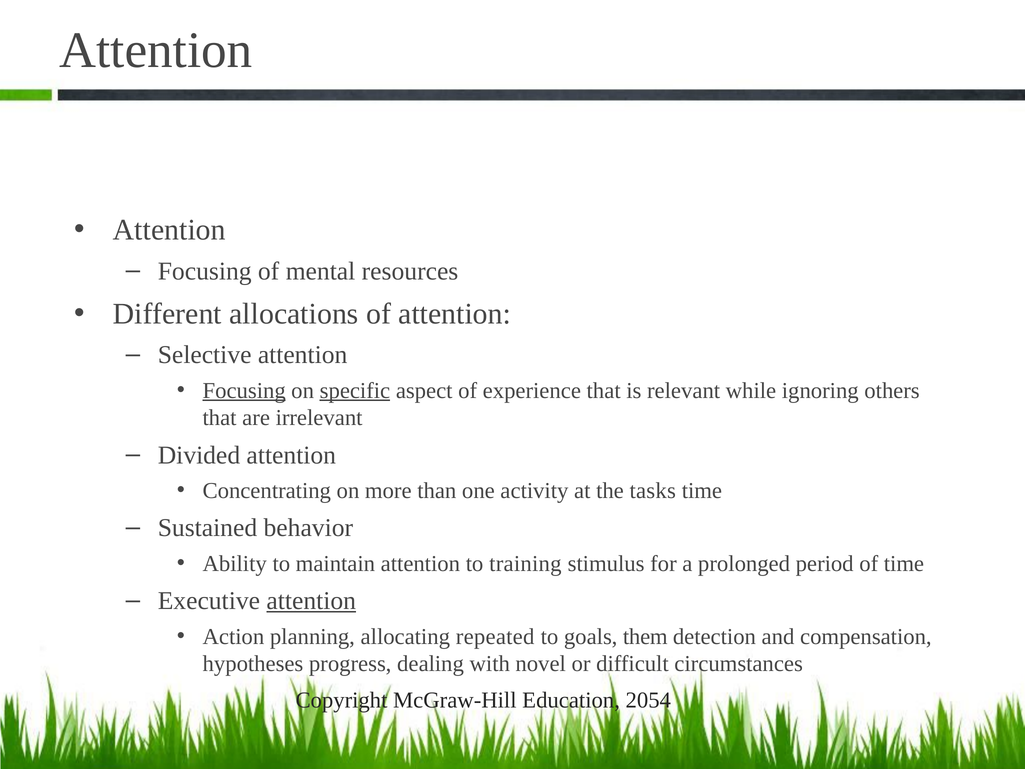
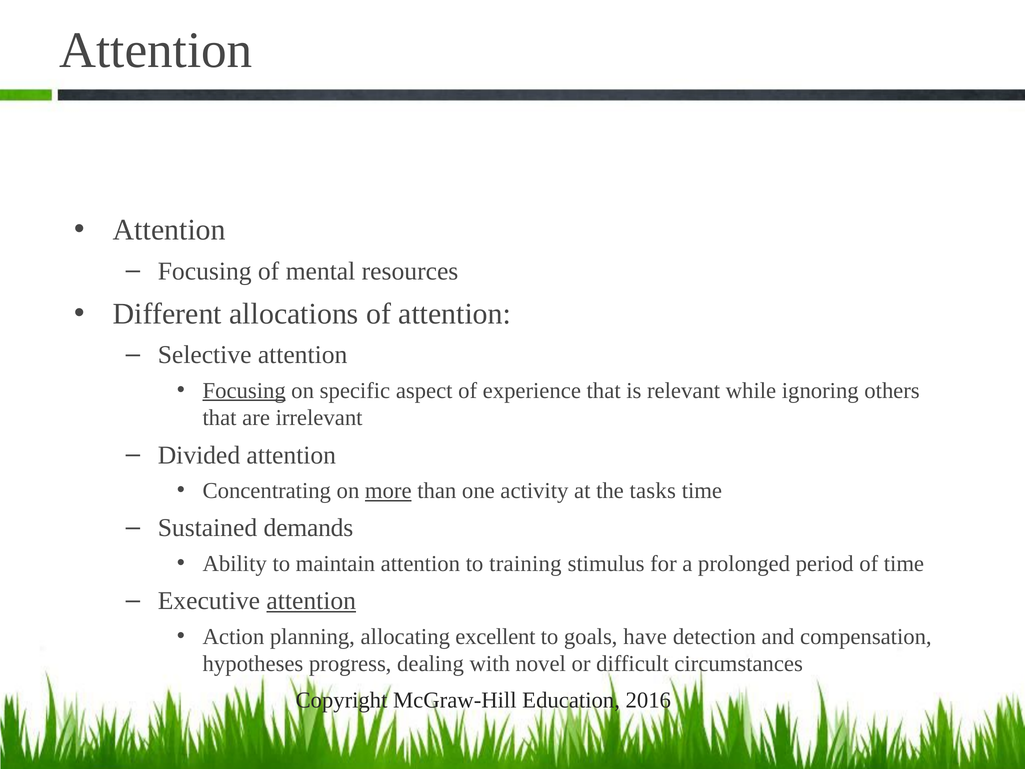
specific underline: present -> none
more underline: none -> present
behavior: behavior -> demands
repeated: repeated -> excellent
them: them -> have
2054: 2054 -> 2016
